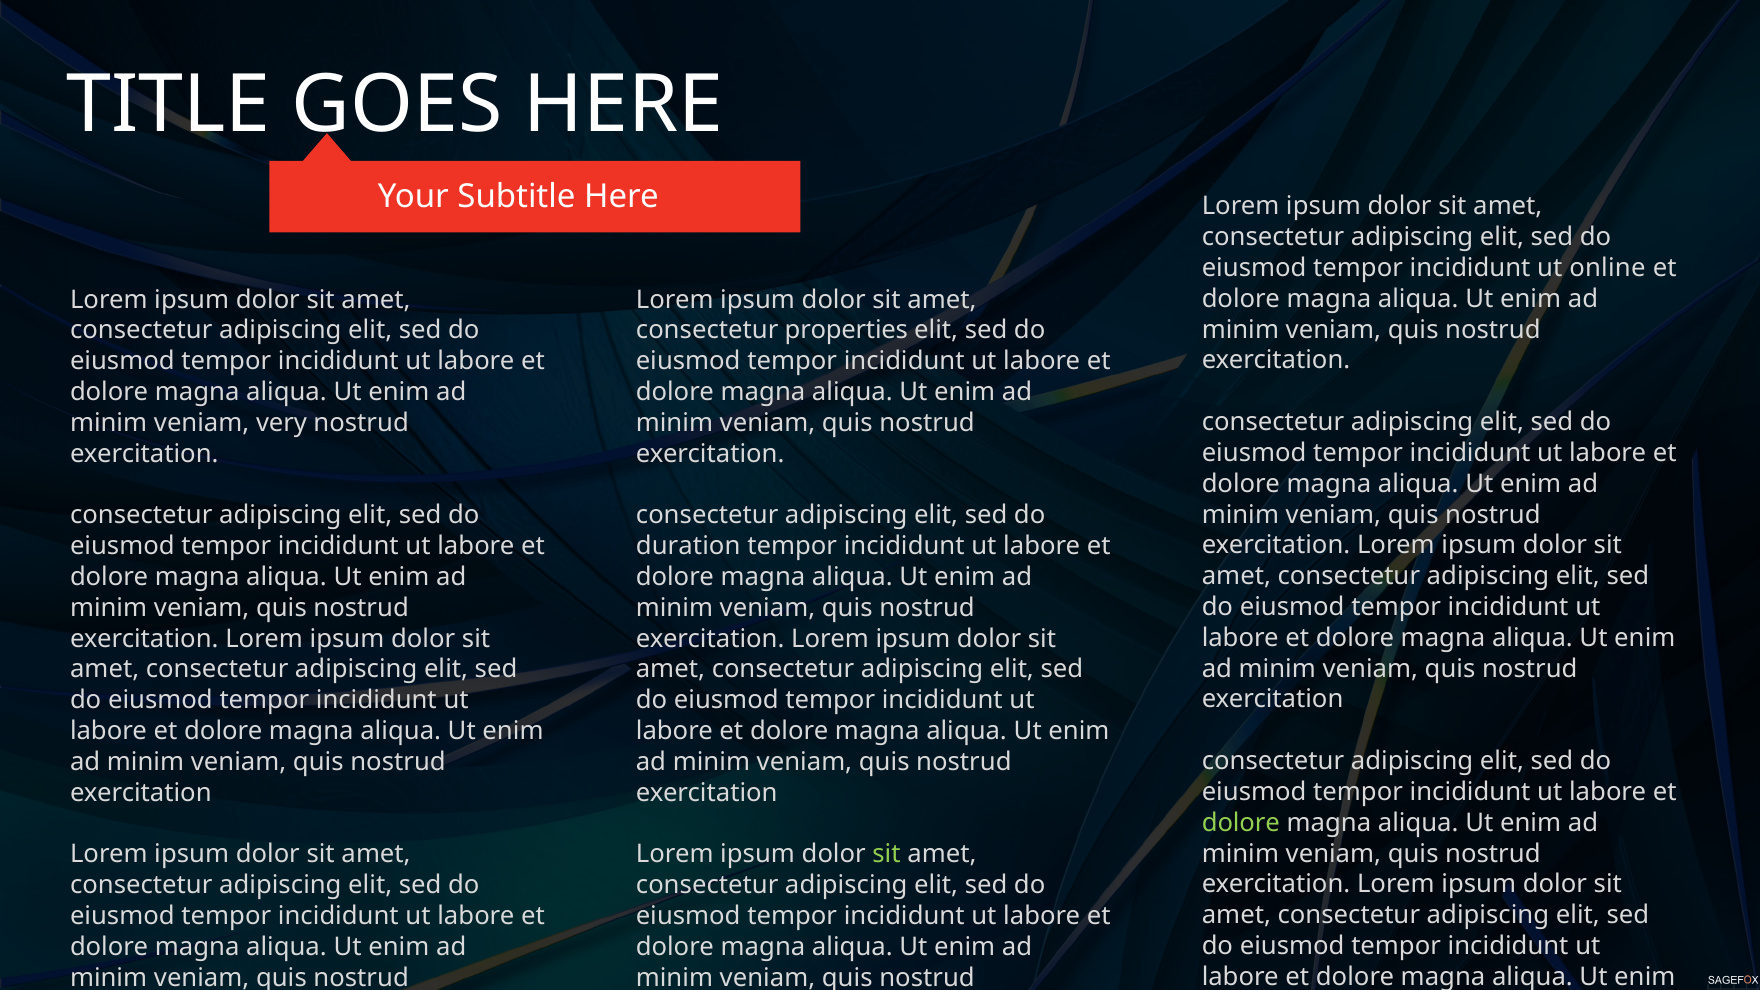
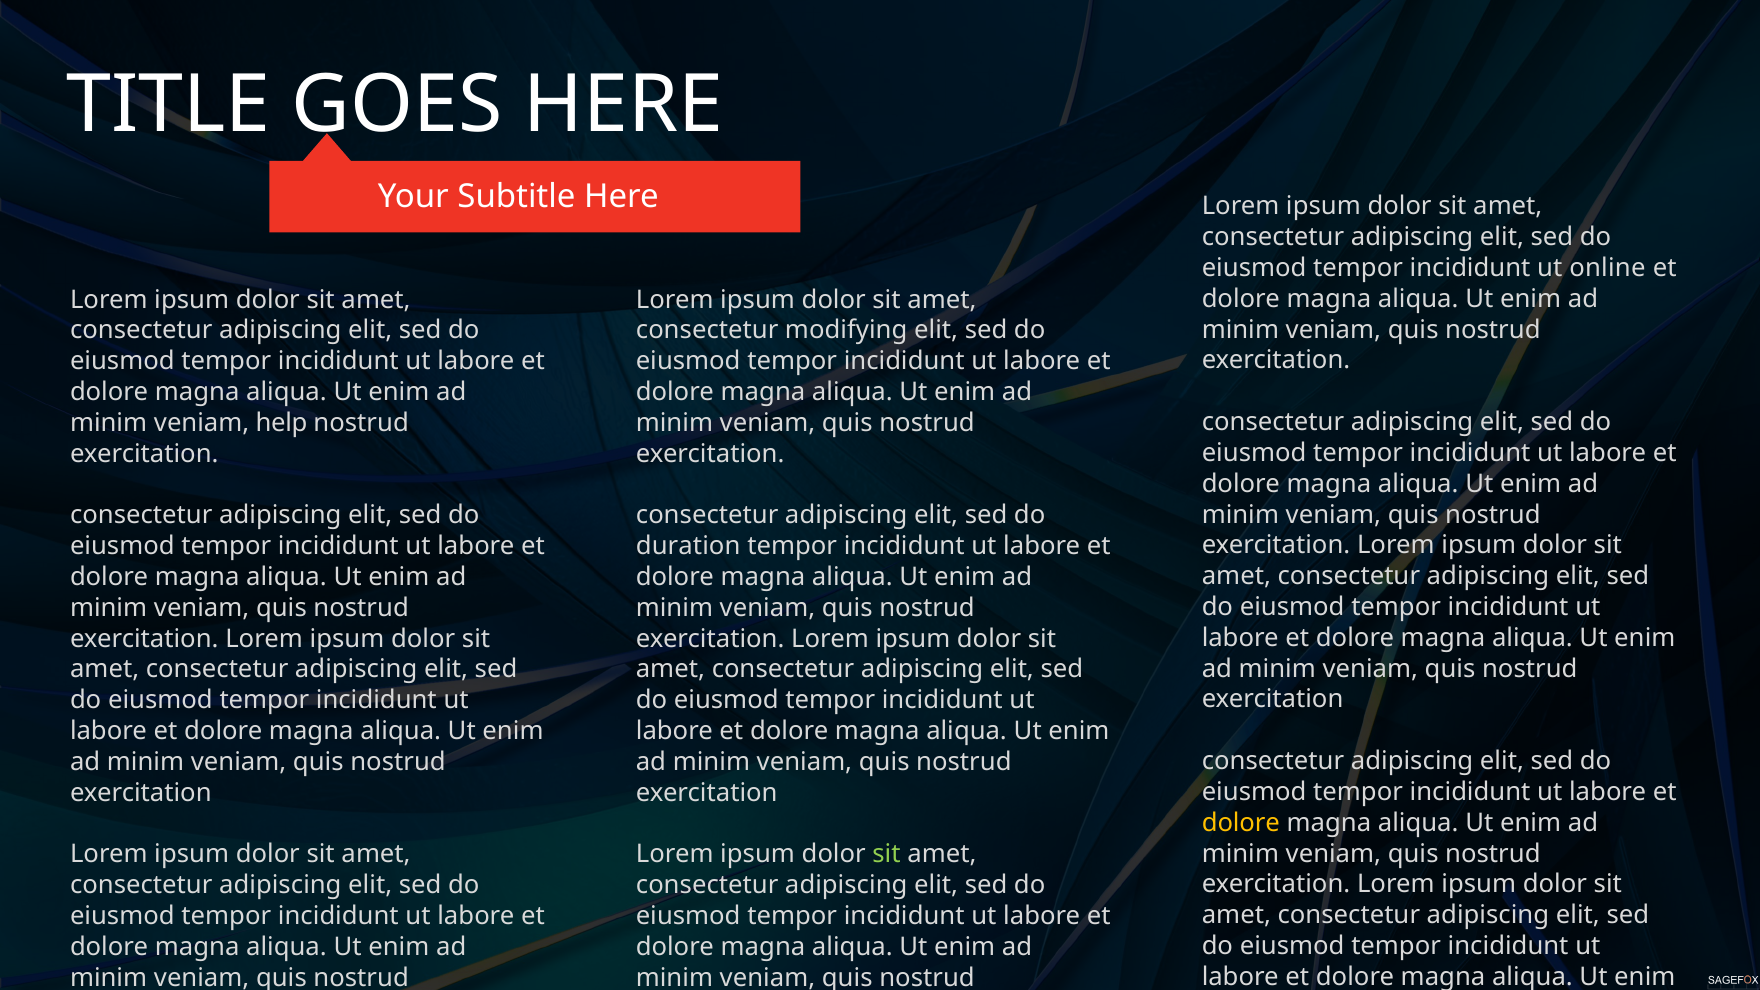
properties: properties -> modifying
very: very -> help
dolore at (1241, 823) colour: light green -> yellow
